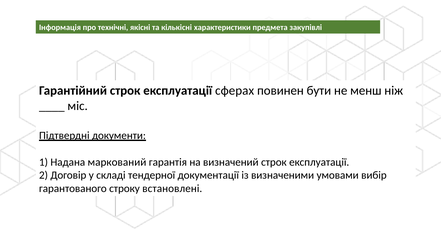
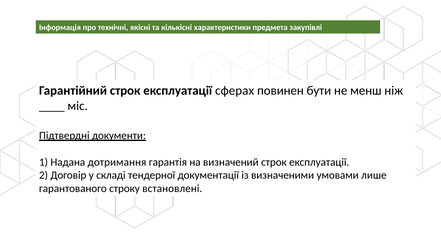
маркований: маркований -> дотримання
вибір: вибір -> лише
